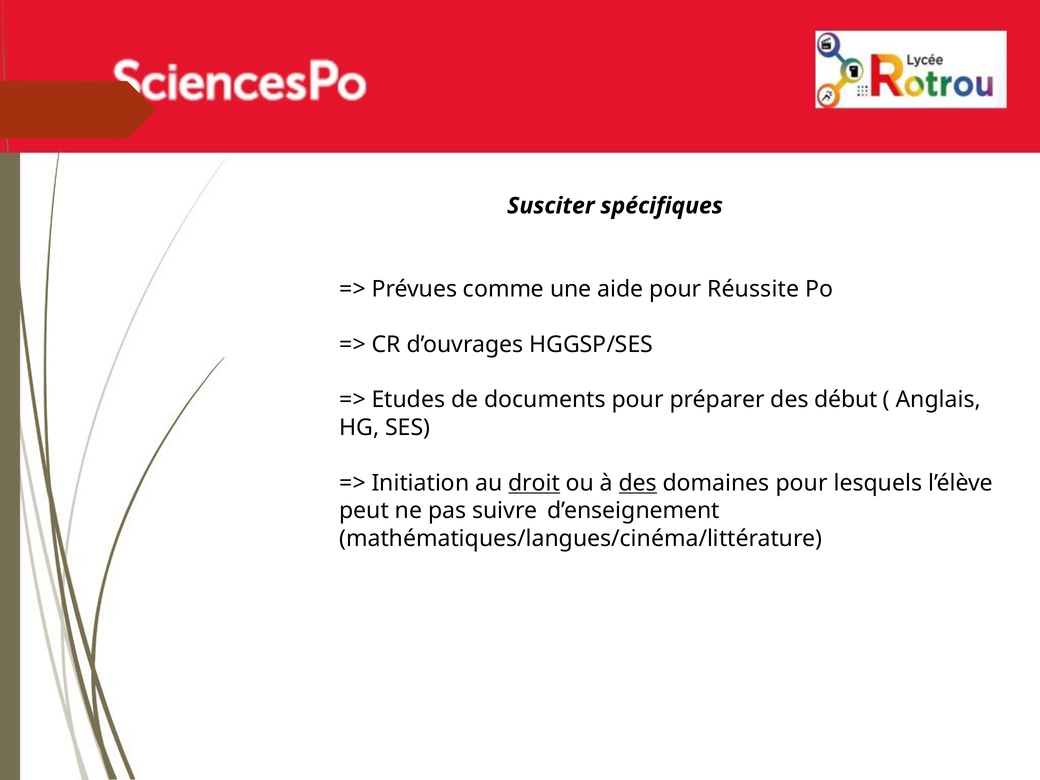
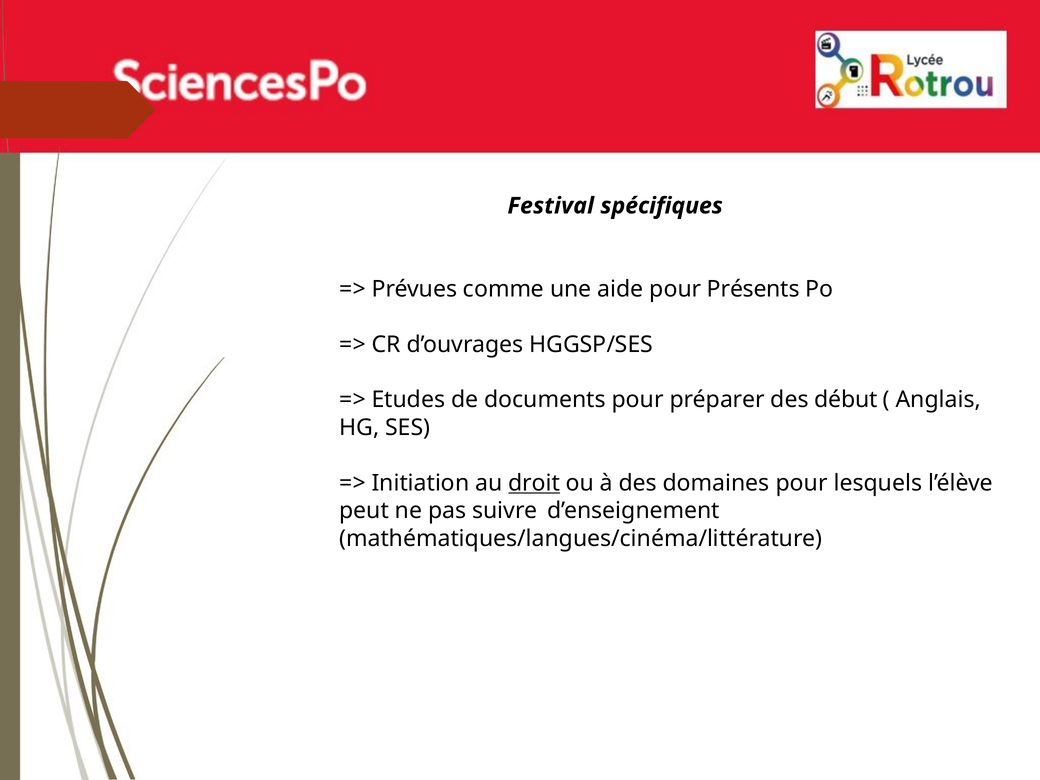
Susciter: Susciter -> Festival
Réussite: Réussite -> Présents
des at (638, 483) underline: present -> none
